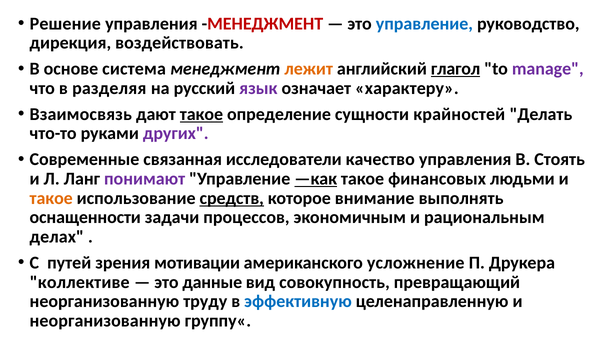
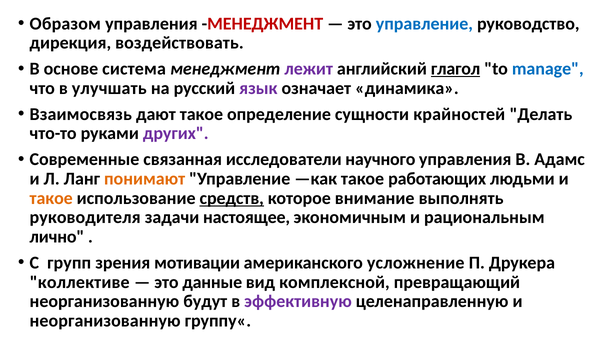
Решение: Решение -> Образом
лежит colour: orange -> purple
manage colour: purple -> blue
разделяя: разделяя -> улучшать
характеру: характеру -> динамика
такое at (201, 114) underline: present -> none
качество: качество -> научного
Стоять: Стоять -> Адамс
понимают colour: purple -> orange
—как underline: present -> none
финансовых: финансовых -> работающих
оснащенности: оснащенности -> руководителя
процессов: процессов -> настоящее
делах: делах -> лично
путей: путей -> групп
совокупность: совокупность -> комплексной
труду: труду -> будут
эффективную colour: blue -> purple
